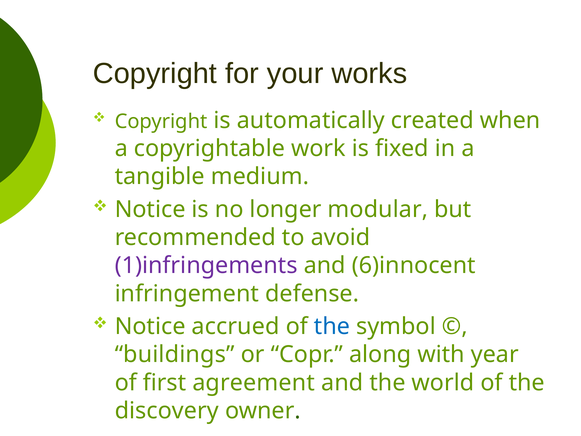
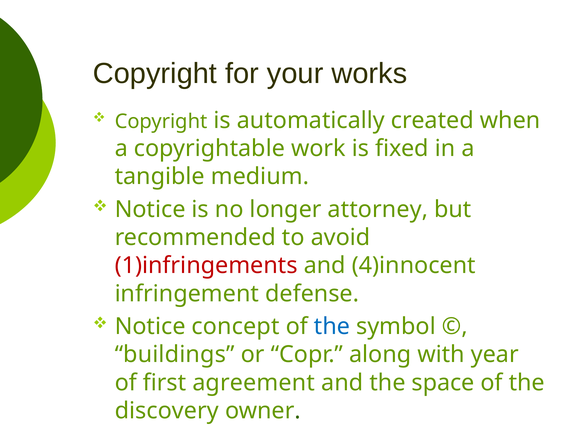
modular: modular -> attorney
1)infringements colour: purple -> red
6)innocent: 6)innocent -> 4)innocent
accrued: accrued -> concept
world: world -> space
